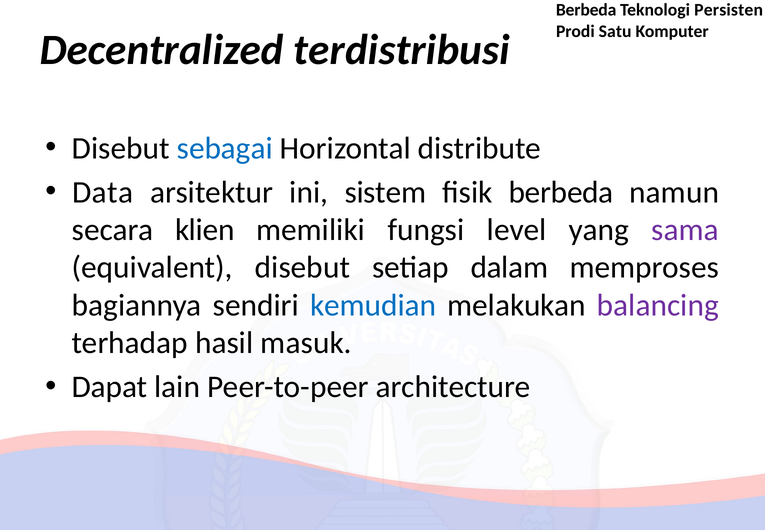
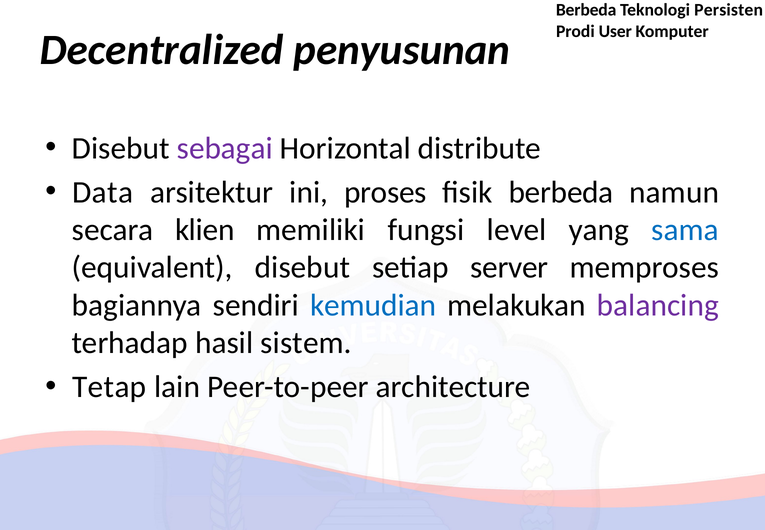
Satu: Satu -> User
terdistribusi: terdistribusi -> penyusunan
sebagai colour: blue -> purple
sistem: sistem -> proses
sama colour: purple -> blue
dalam: dalam -> server
masuk: masuk -> sistem
Dapat: Dapat -> Tetap
